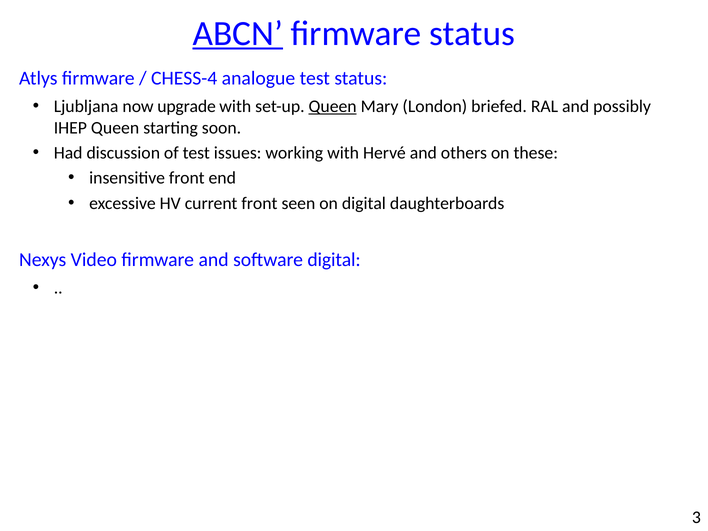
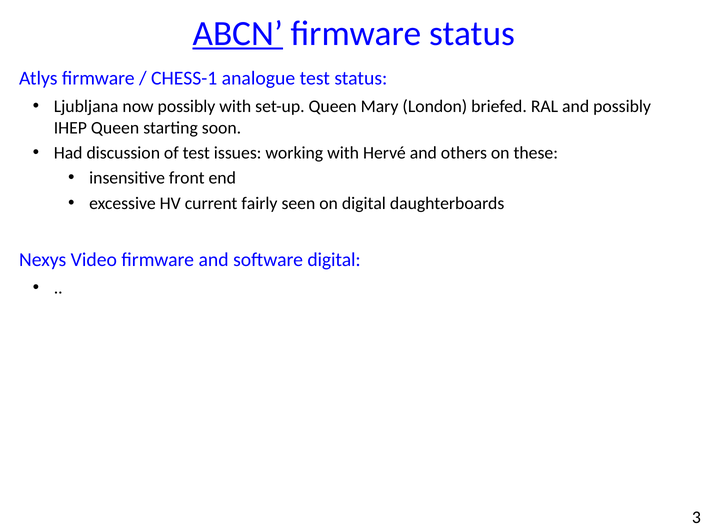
CHESS-4: CHESS-4 -> CHESS-1
now upgrade: upgrade -> possibly
Queen at (333, 107) underline: present -> none
current front: front -> fairly
